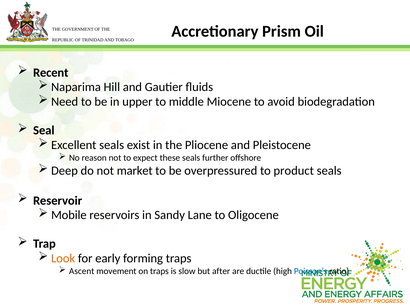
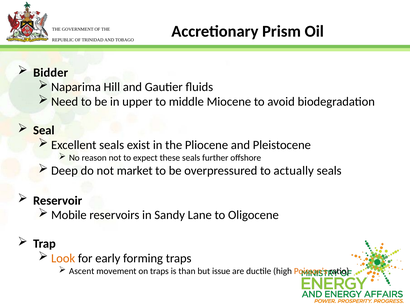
Recent: Recent -> Bidder
product: product -> actually
slow: slow -> than
after: after -> issue
Poisson’s colour: blue -> orange
